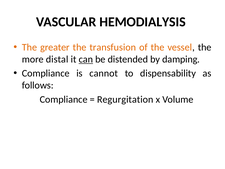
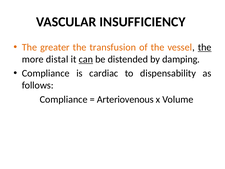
HEMODIALYSIS: HEMODIALYSIS -> INSUFFICIENCY
the at (205, 47) underline: none -> present
cannot: cannot -> cardiac
Regurgitation: Regurgitation -> Arteriovenous
